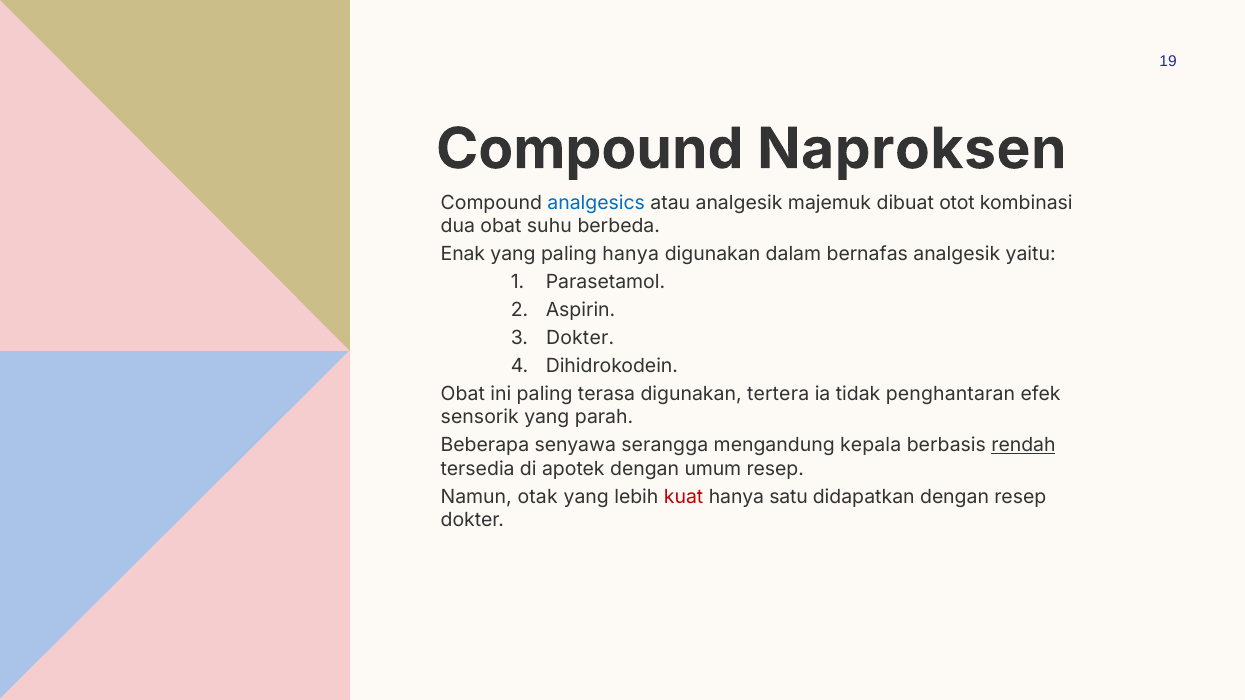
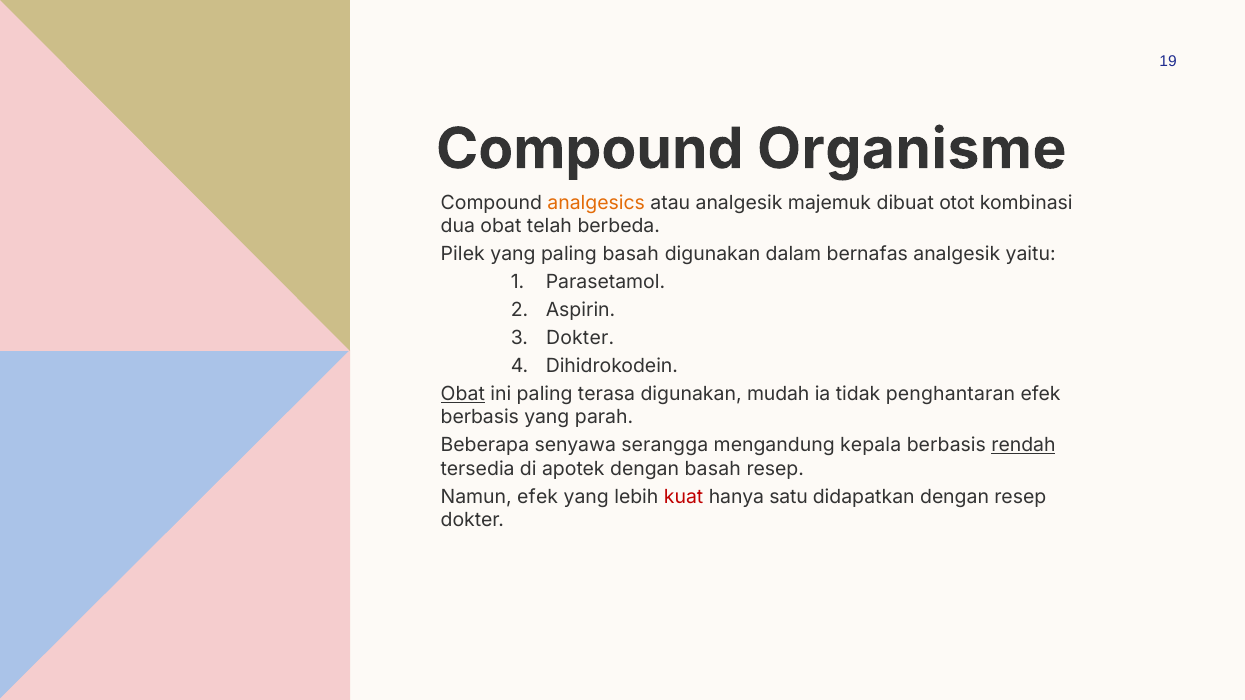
Naproksen: Naproksen -> Organisme
analgesics colour: blue -> orange
suhu: suhu -> telah
Enak: Enak -> Pilek
paling hanya: hanya -> basah
Obat at (463, 394) underline: none -> present
tertera: tertera -> mudah
sensorik at (480, 417): sensorik -> berbasis
dengan umum: umum -> basah
Namun otak: otak -> efek
